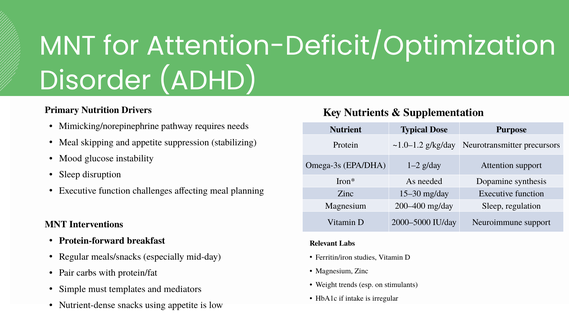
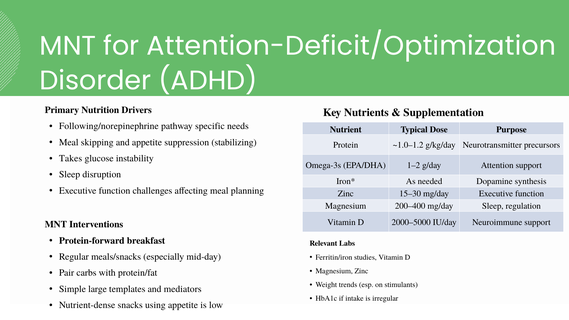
Mimicking/norepinephrine: Mimicking/norepinephrine -> Following/norepinephrine
requires: requires -> specific
Mood: Mood -> Takes
must: must -> large
